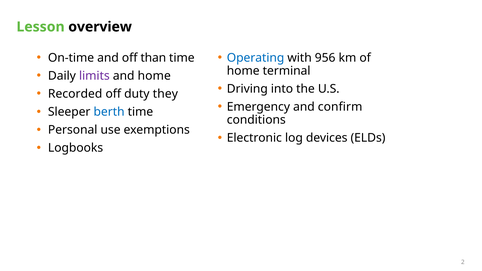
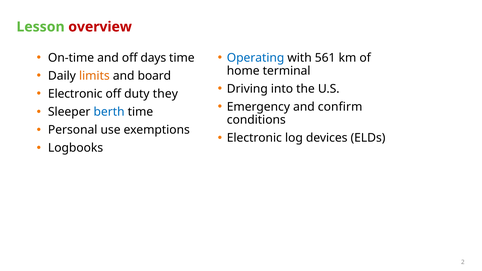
overview colour: black -> red
than: than -> days
956: 956 -> 561
limits colour: purple -> orange
and home: home -> board
Recorded at (75, 94): Recorded -> Electronic
